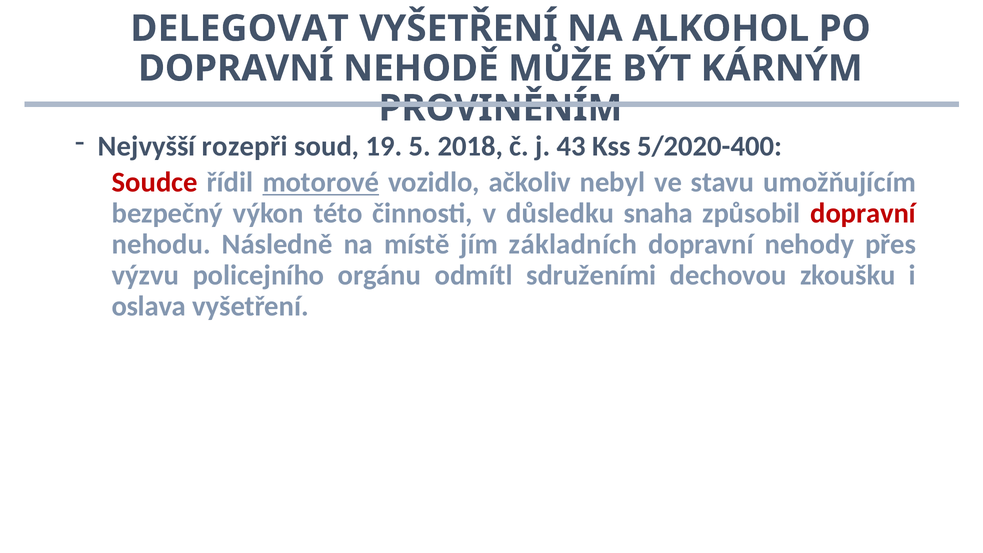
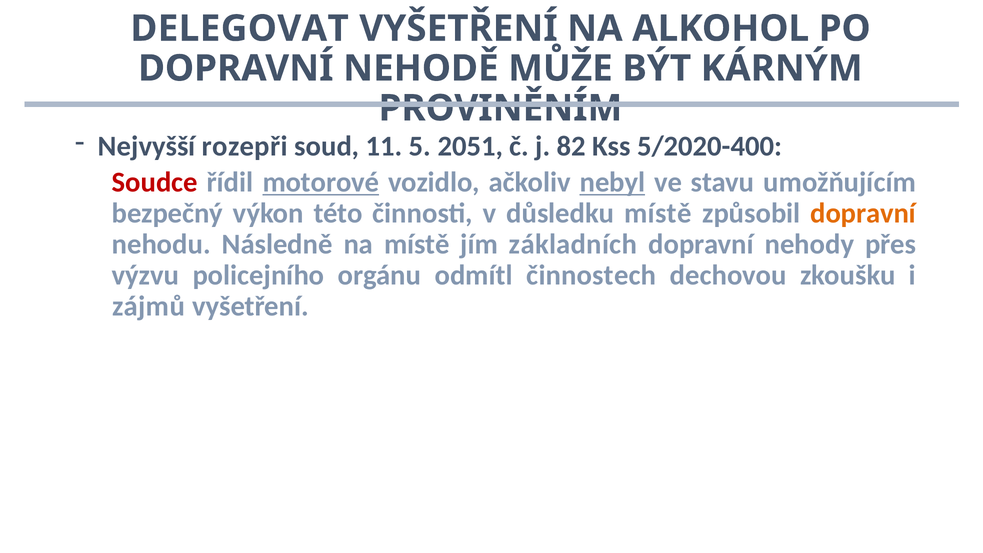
19: 19 -> 11
2018: 2018 -> 2051
43: 43 -> 82
nebyl underline: none -> present
důsledku snaha: snaha -> místě
dopravní at (863, 213) colour: red -> orange
sdruženími: sdruženími -> činnostech
oslava: oslava -> zájmů
